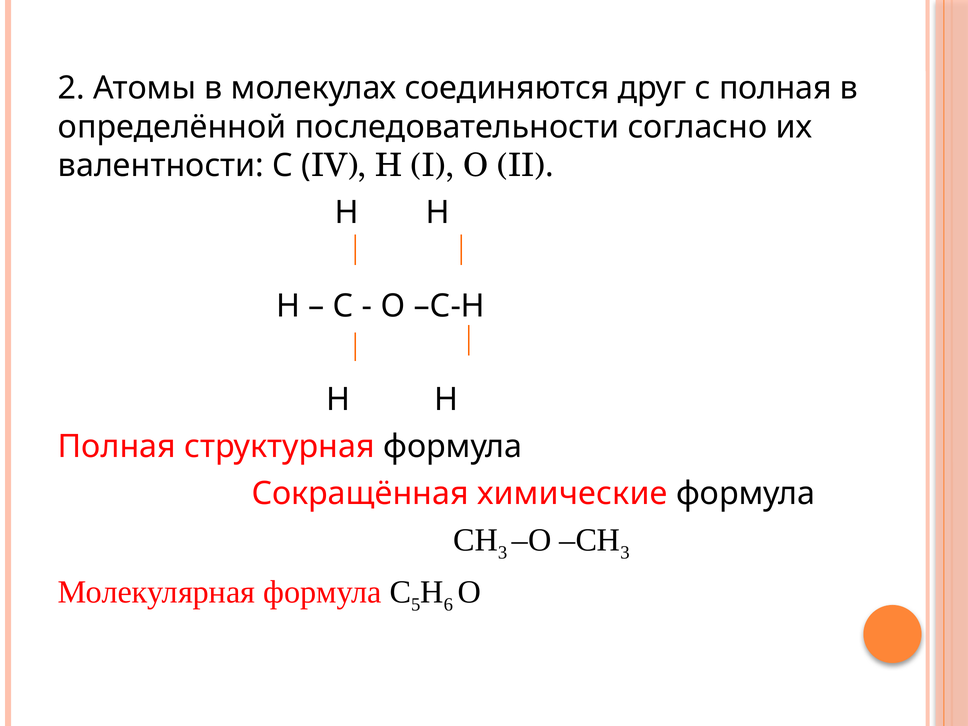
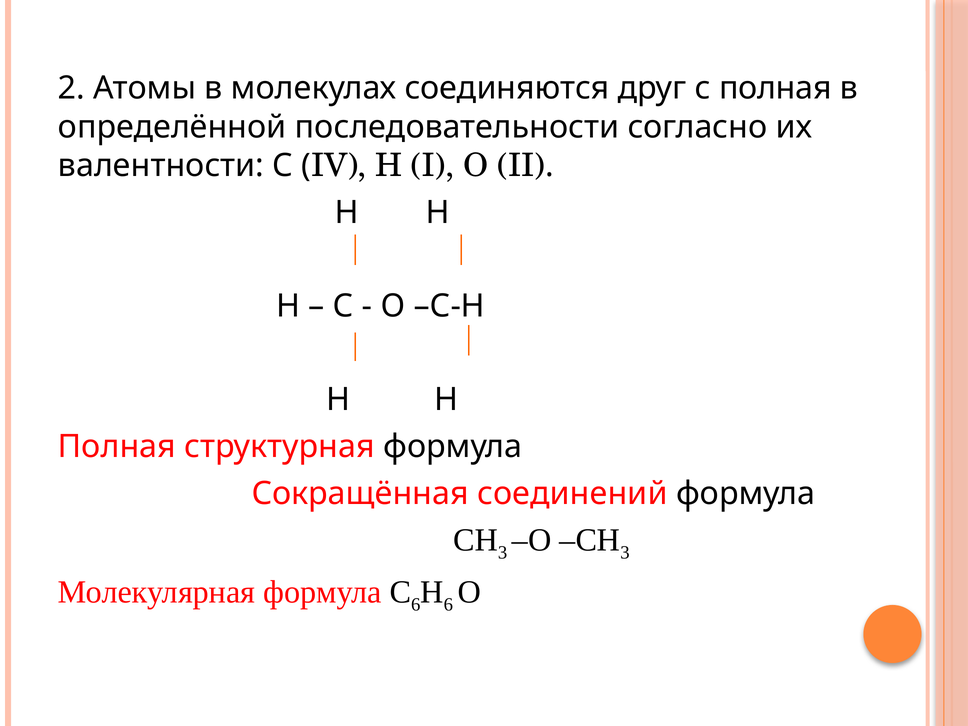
химические: химические -> соединений
С 5: 5 -> 6
